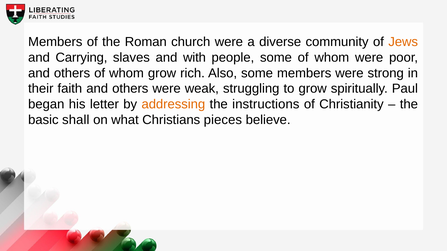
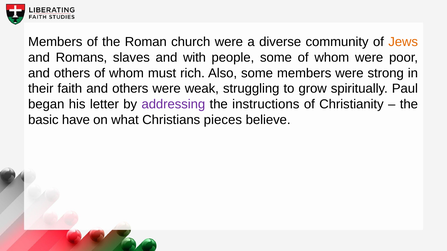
Carrying: Carrying -> Romans
whom grow: grow -> must
addressing colour: orange -> purple
shall: shall -> have
